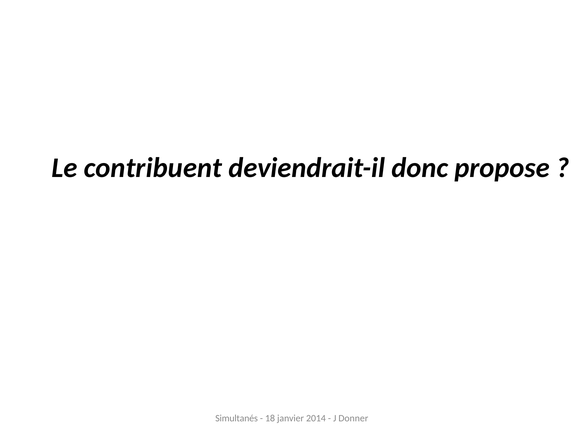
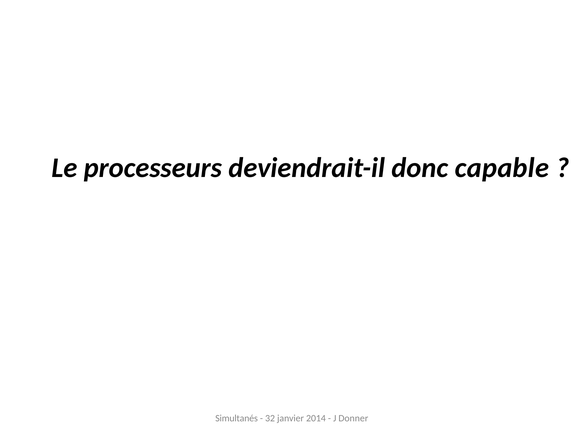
contribuent: contribuent -> processeurs
propose: propose -> capable
18: 18 -> 32
